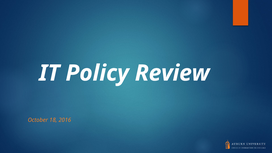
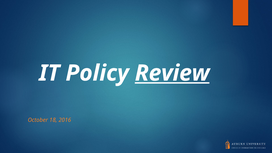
Review underline: none -> present
